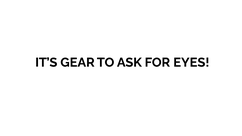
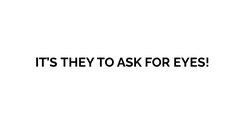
GEAR: GEAR -> THEY
